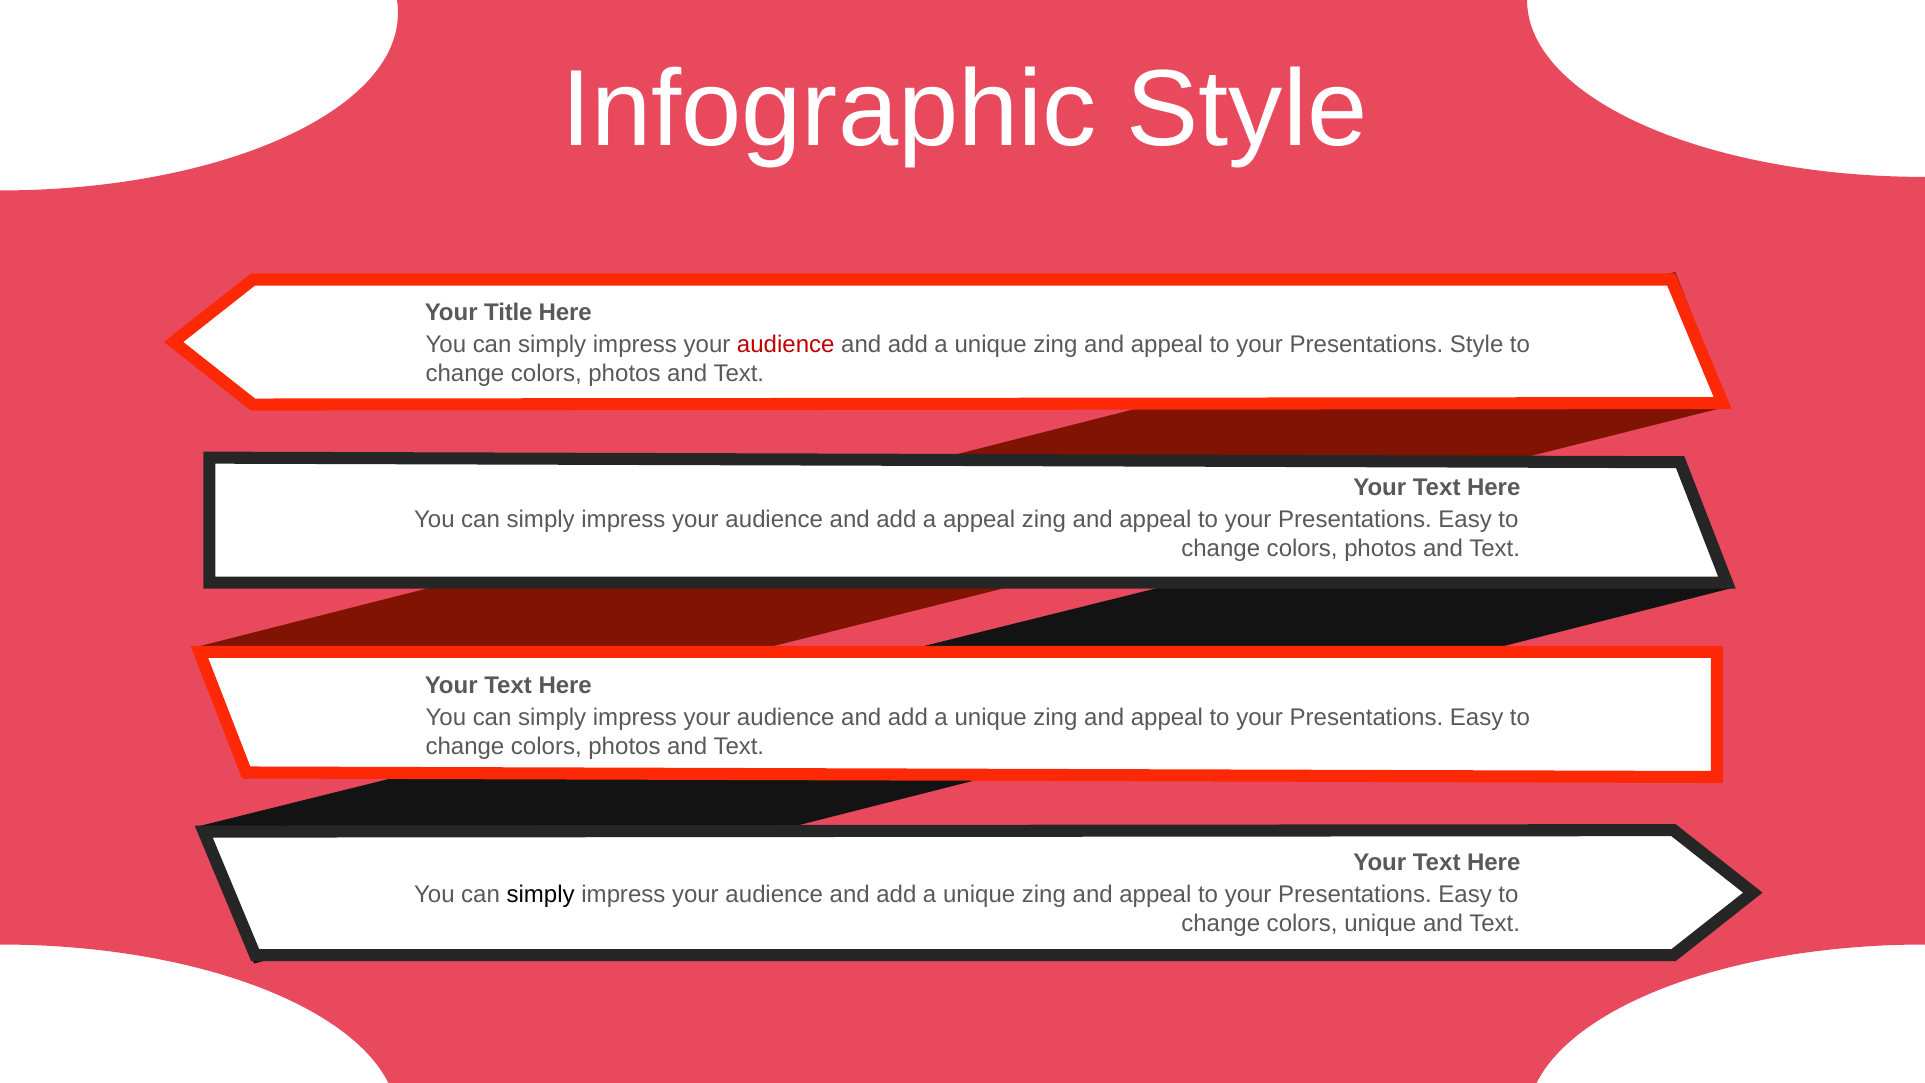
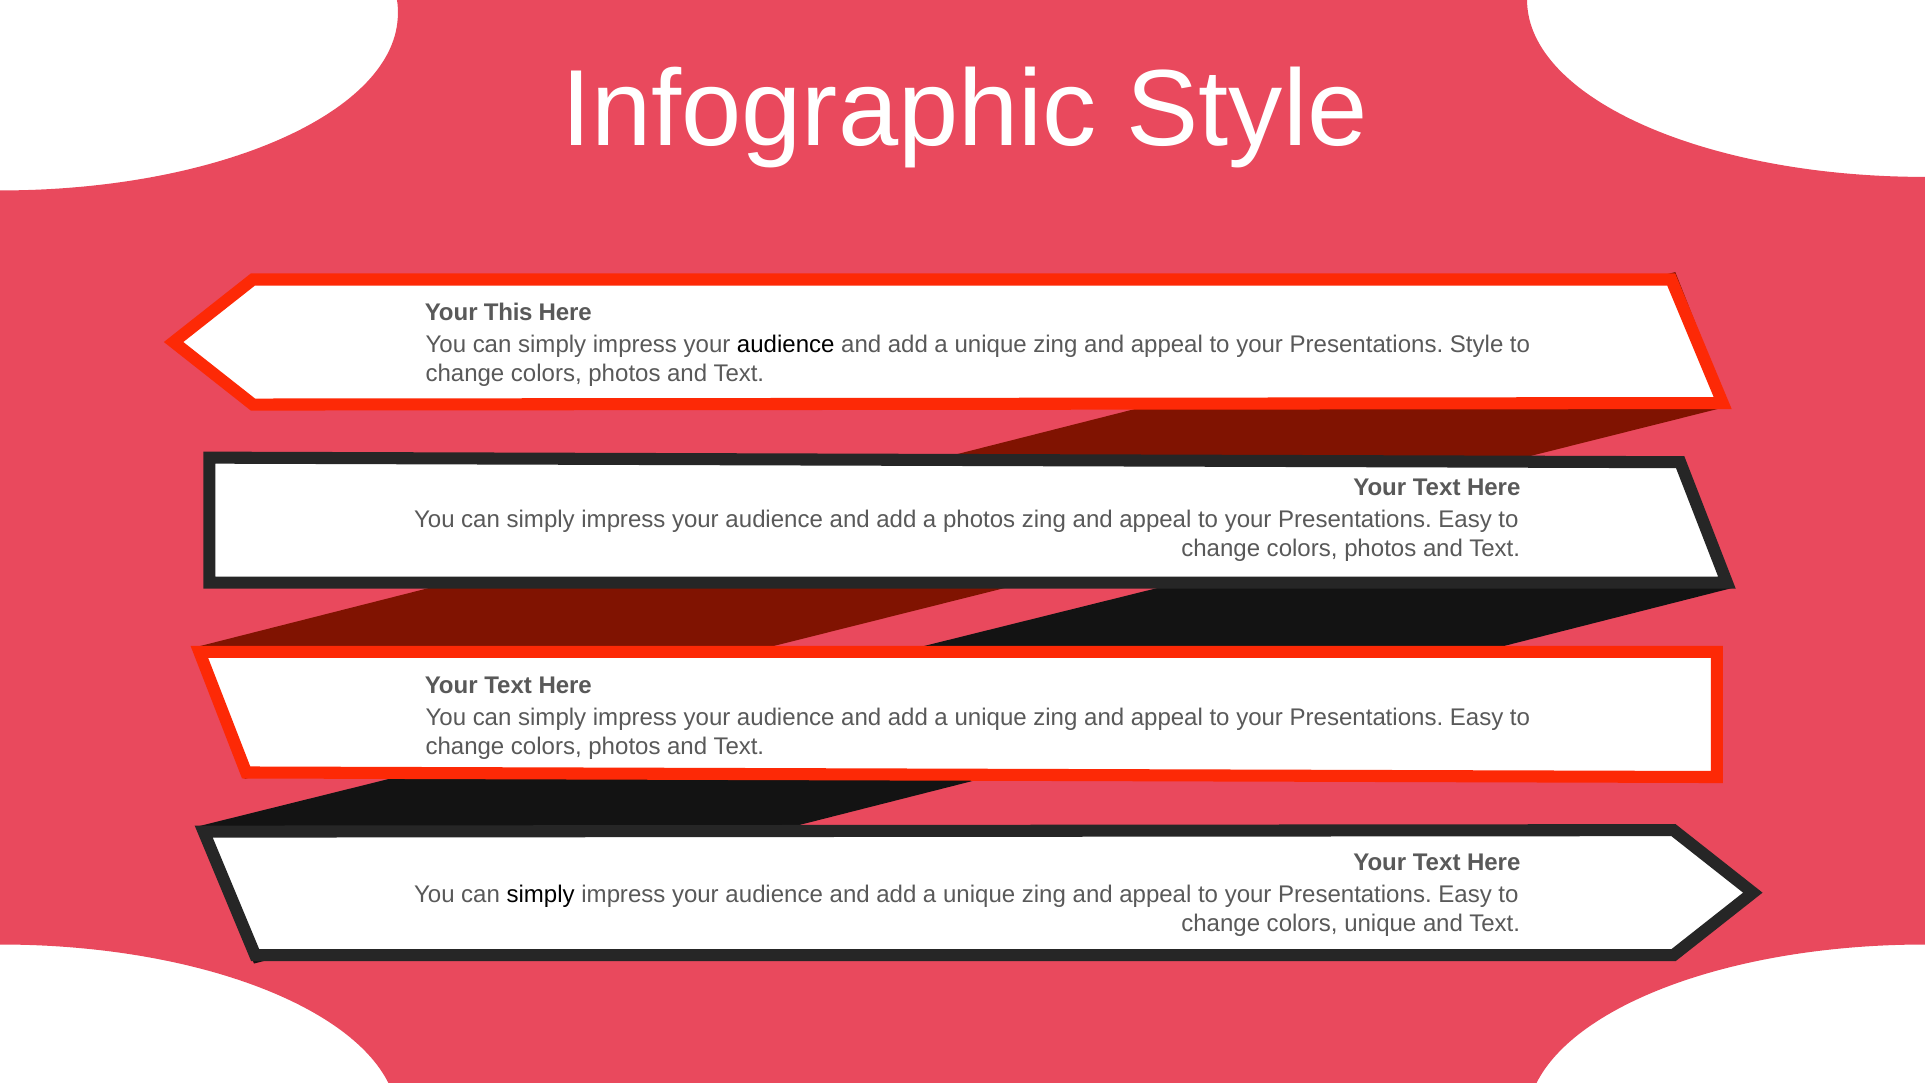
Title: Title -> This
audience at (786, 345) colour: red -> black
a appeal: appeal -> photos
